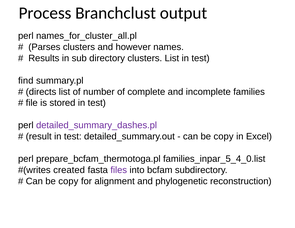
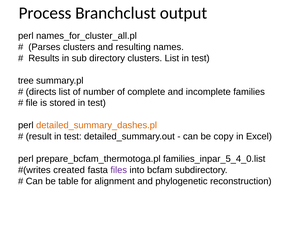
however: however -> resulting
find: find -> tree
detailed_summary_dashes.pl colour: purple -> orange
copy at (68, 181): copy -> table
